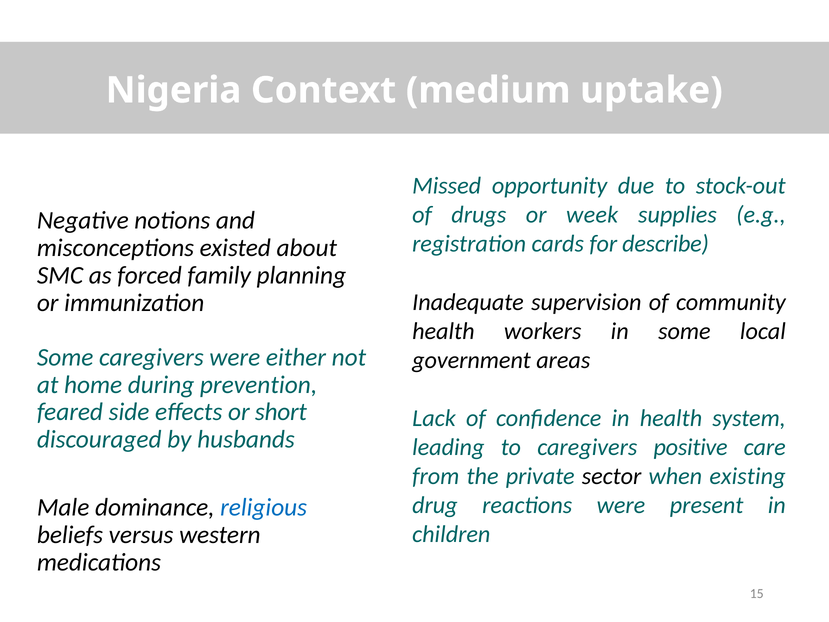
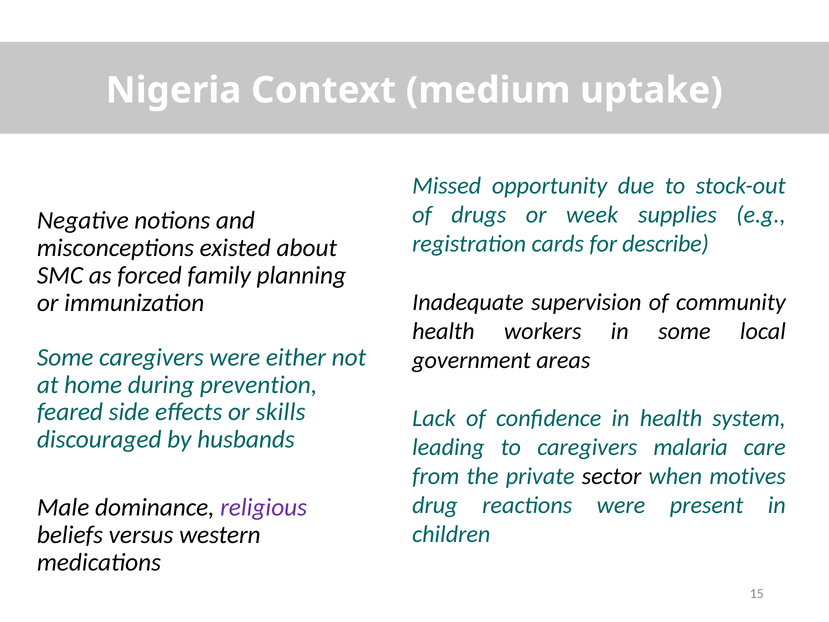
short: short -> skills
positive: positive -> malaria
existing: existing -> motives
religious colour: blue -> purple
